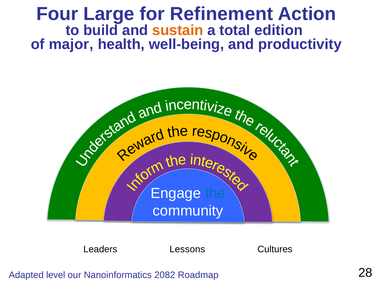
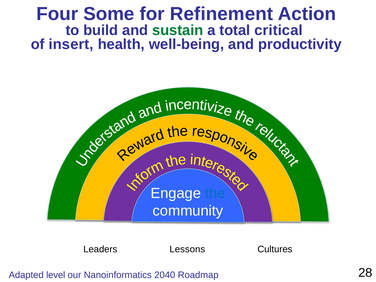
Large: Large -> Some
sustain colour: orange -> green
edition: edition -> critical
major: major -> insert
2082: 2082 -> 2040
